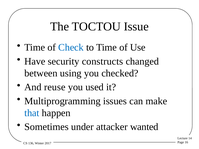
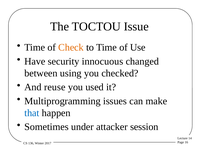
Check colour: blue -> orange
constructs: constructs -> innocuous
wanted: wanted -> session
